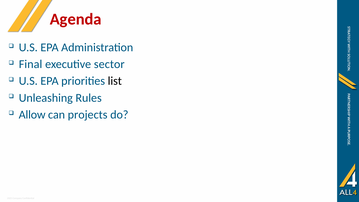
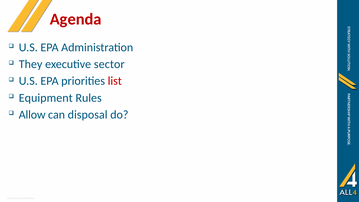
Final: Final -> They
list colour: black -> red
Unleashing: Unleashing -> Equipment
projects: projects -> disposal
